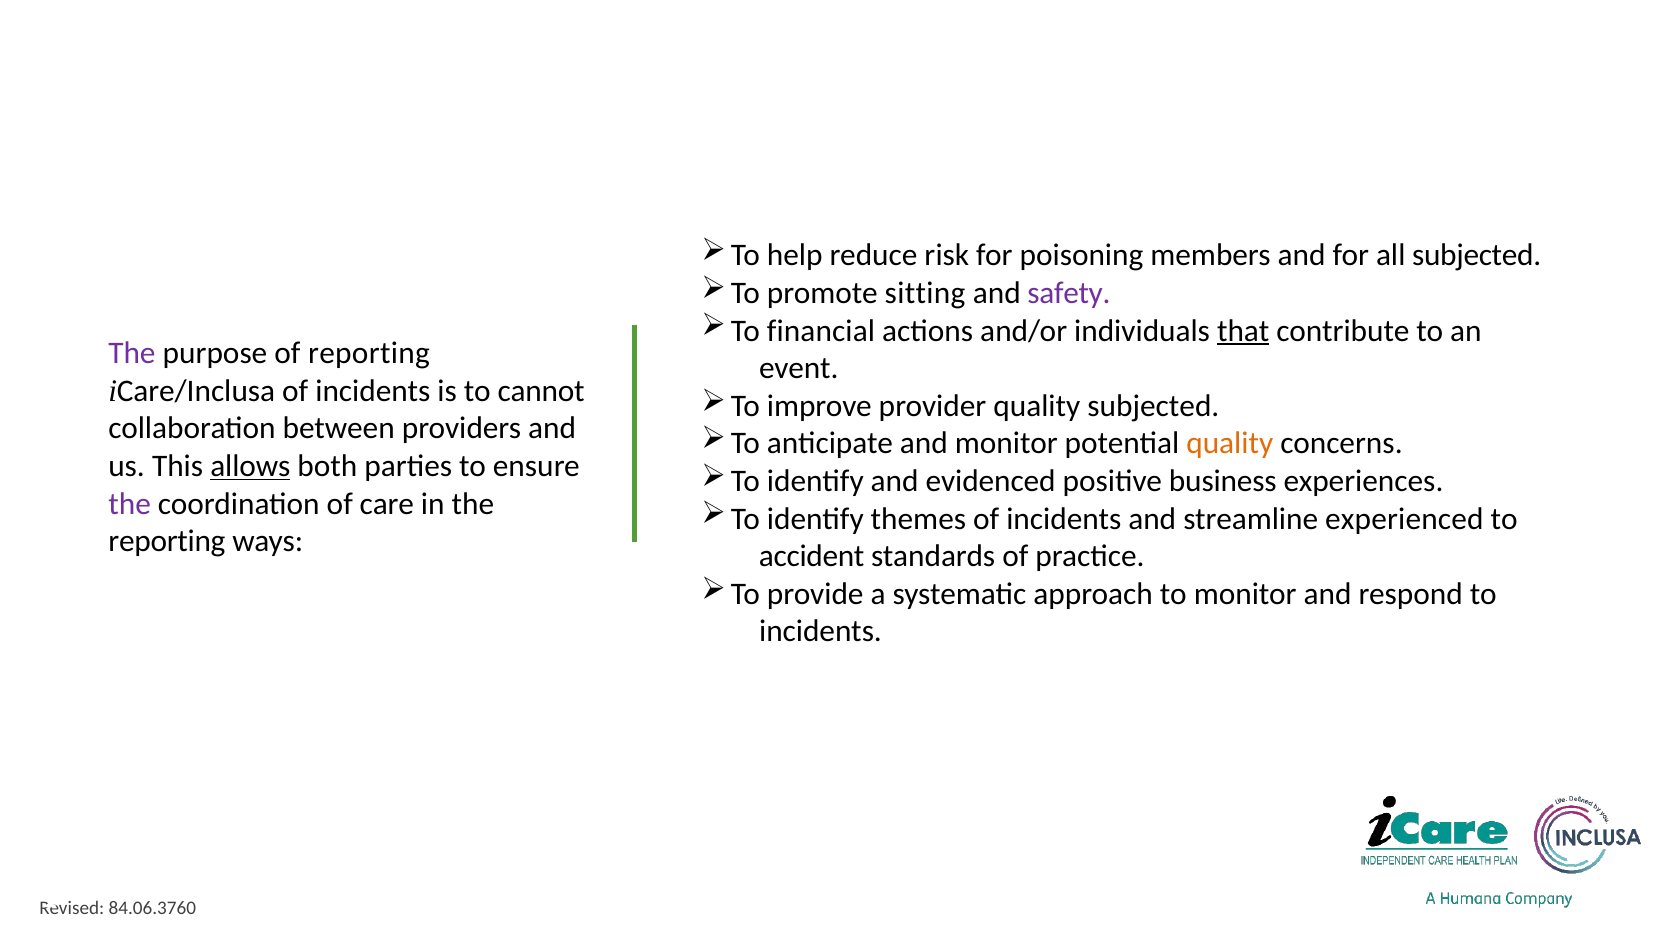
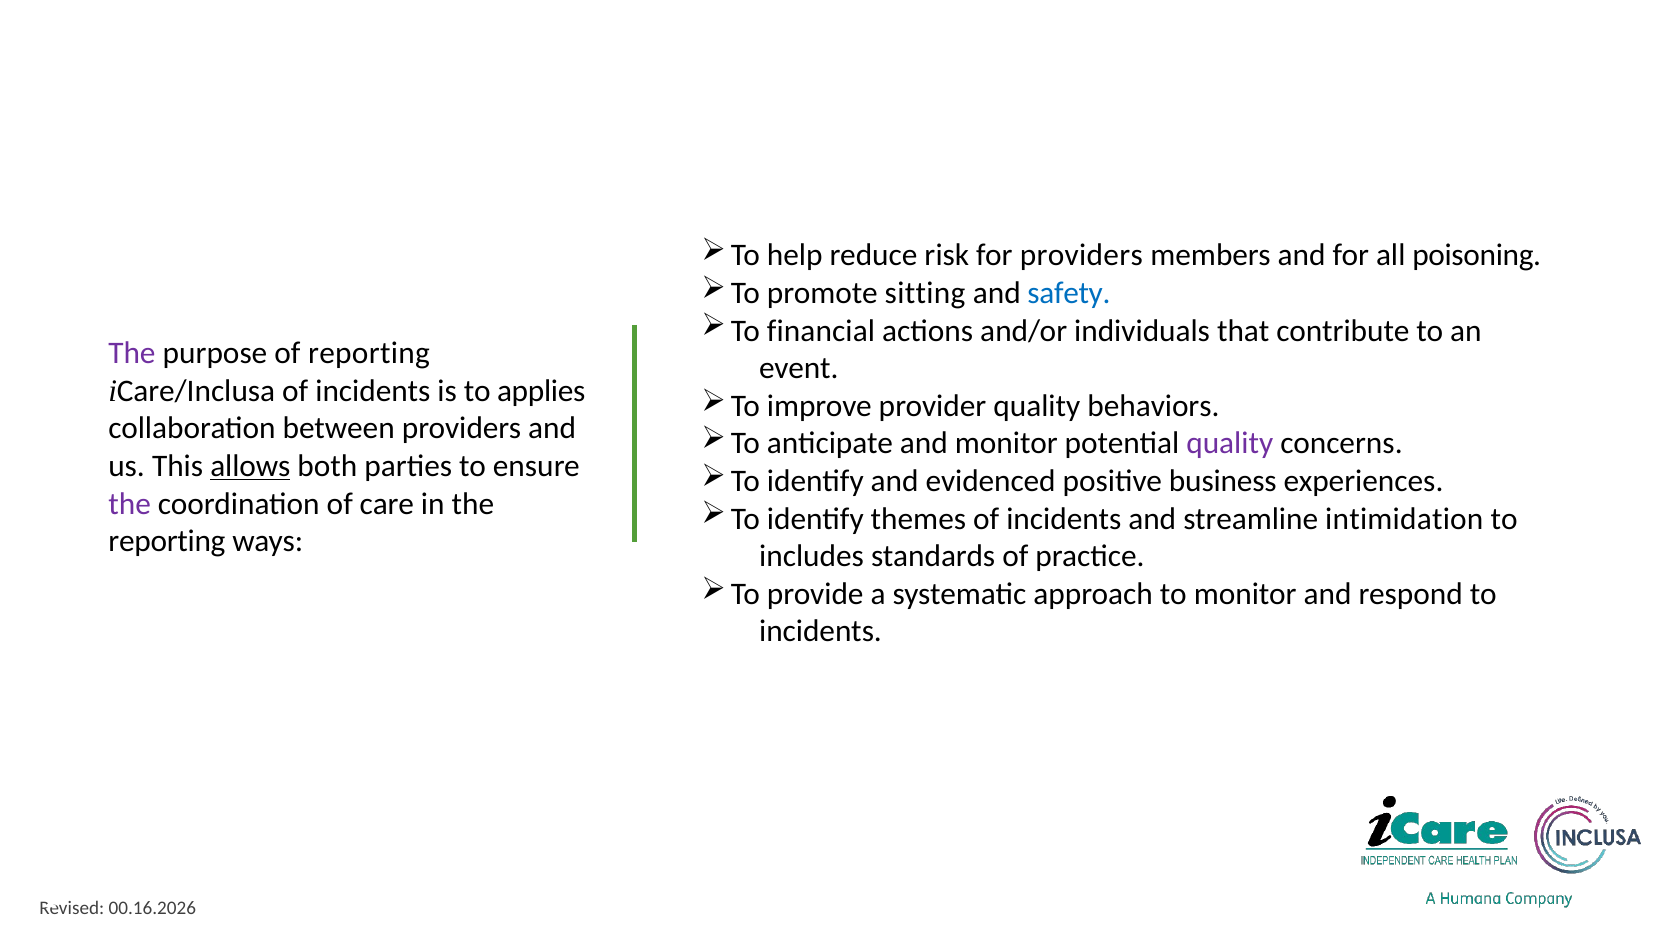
for poisoning: poisoning -> providers
all subjected: subjected -> poisoning
safety colour: purple -> blue
that underline: present -> none
cannot: cannot -> applies
quality subjected: subjected -> behaviors
quality at (1230, 444) colour: orange -> purple
experienced: experienced -> intimidation
accident: accident -> includes
84.06.3760: 84.06.3760 -> 00.16.2026
